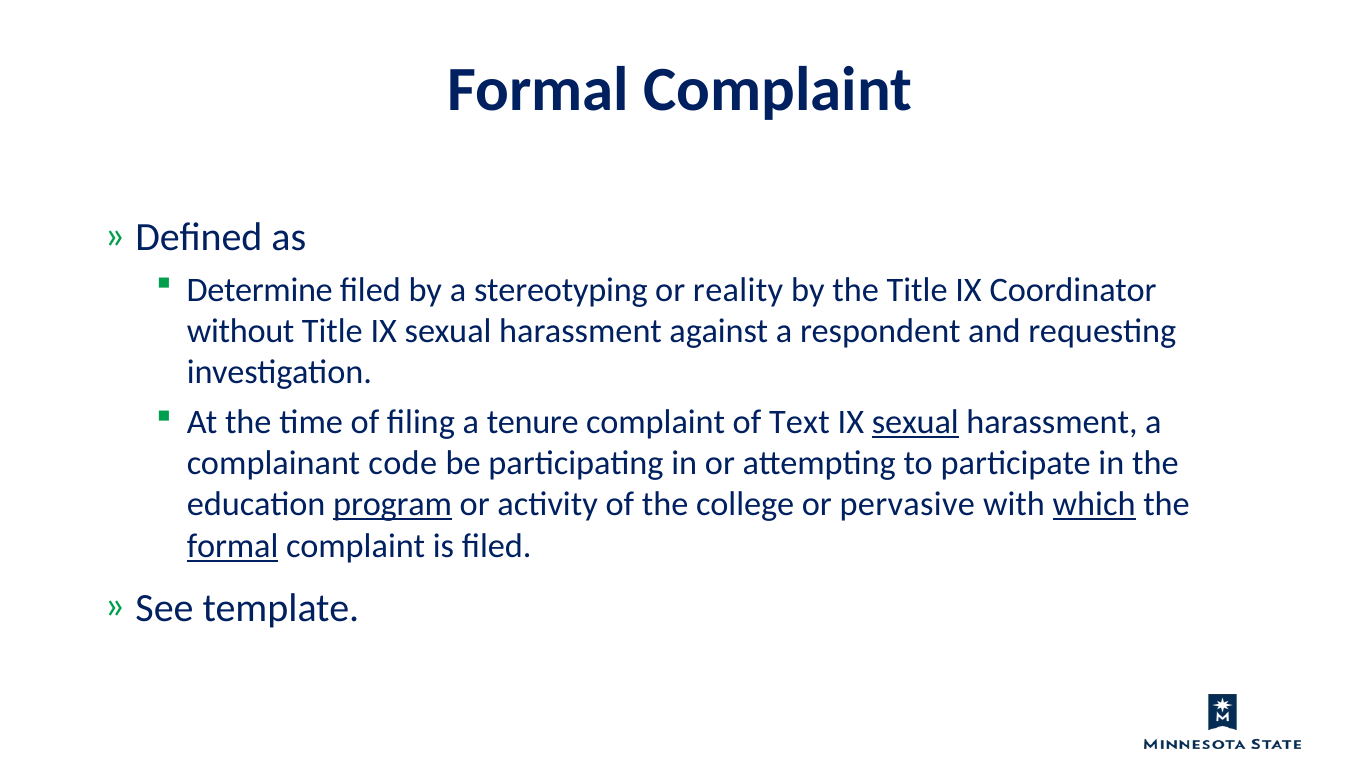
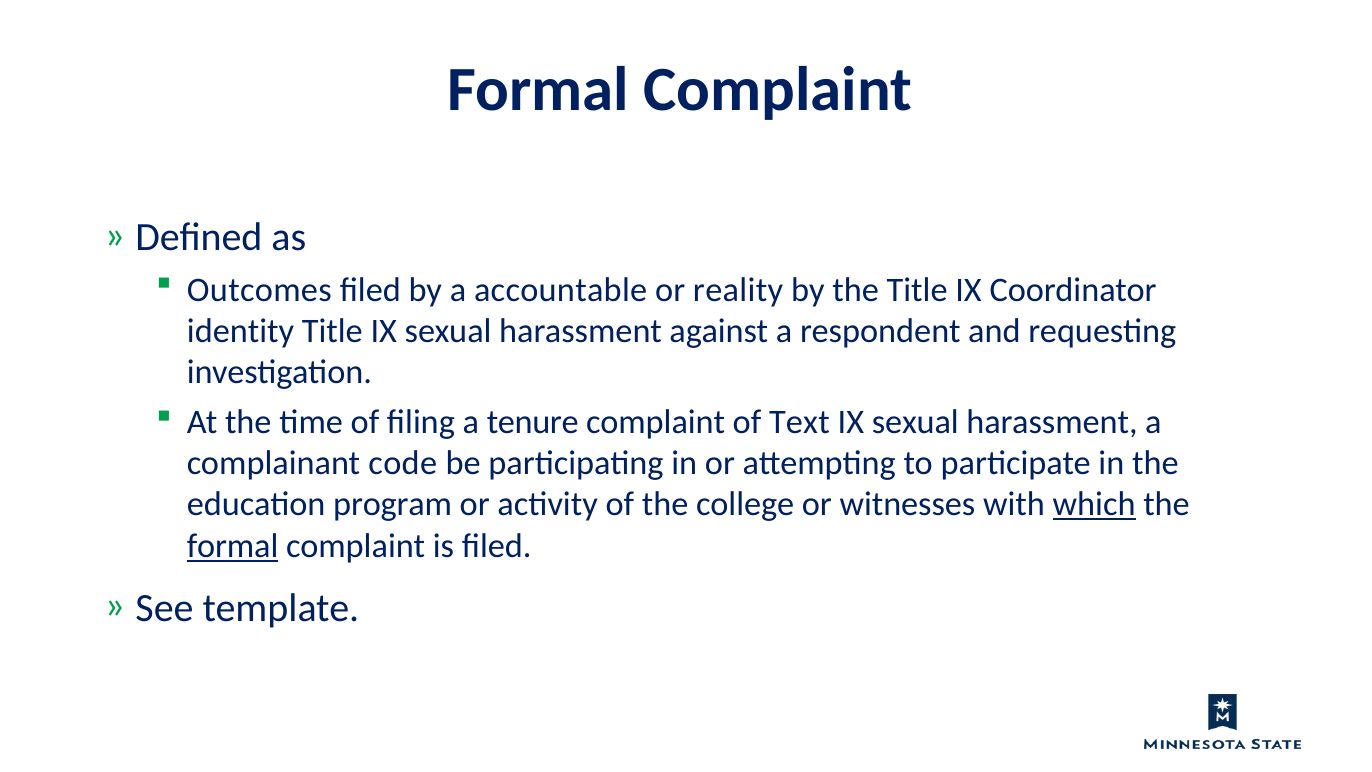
Determine: Determine -> Outcomes
stereotyping: stereotyping -> accountable
without: without -> identity
sexual at (915, 422) underline: present -> none
program underline: present -> none
pervasive: pervasive -> witnesses
